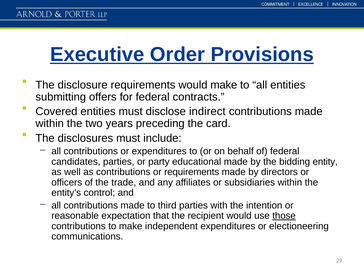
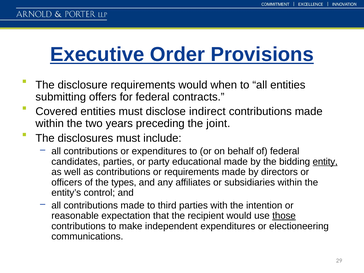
would make: make -> when
card: card -> joint
entity underline: none -> present
trade: trade -> types
